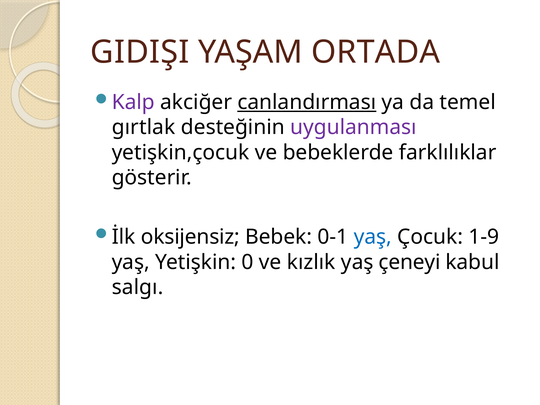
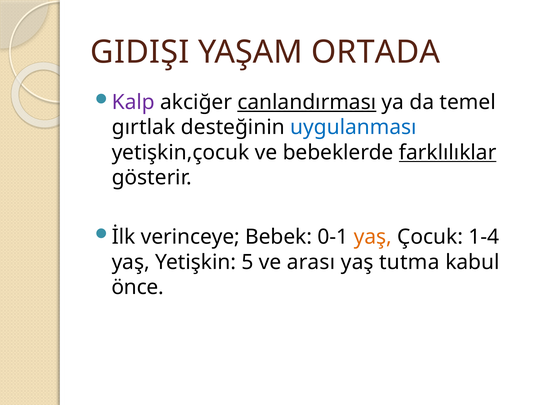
uygulanması colour: purple -> blue
farklılıklar underline: none -> present
oksijensiz: oksijensiz -> verinceye
yaş at (373, 237) colour: blue -> orange
1-9: 1-9 -> 1-4
0: 0 -> 5
kızlık: kızlık -> arası
çeneyi: çeneyi -> tutma
salgı: salgı -> önce
